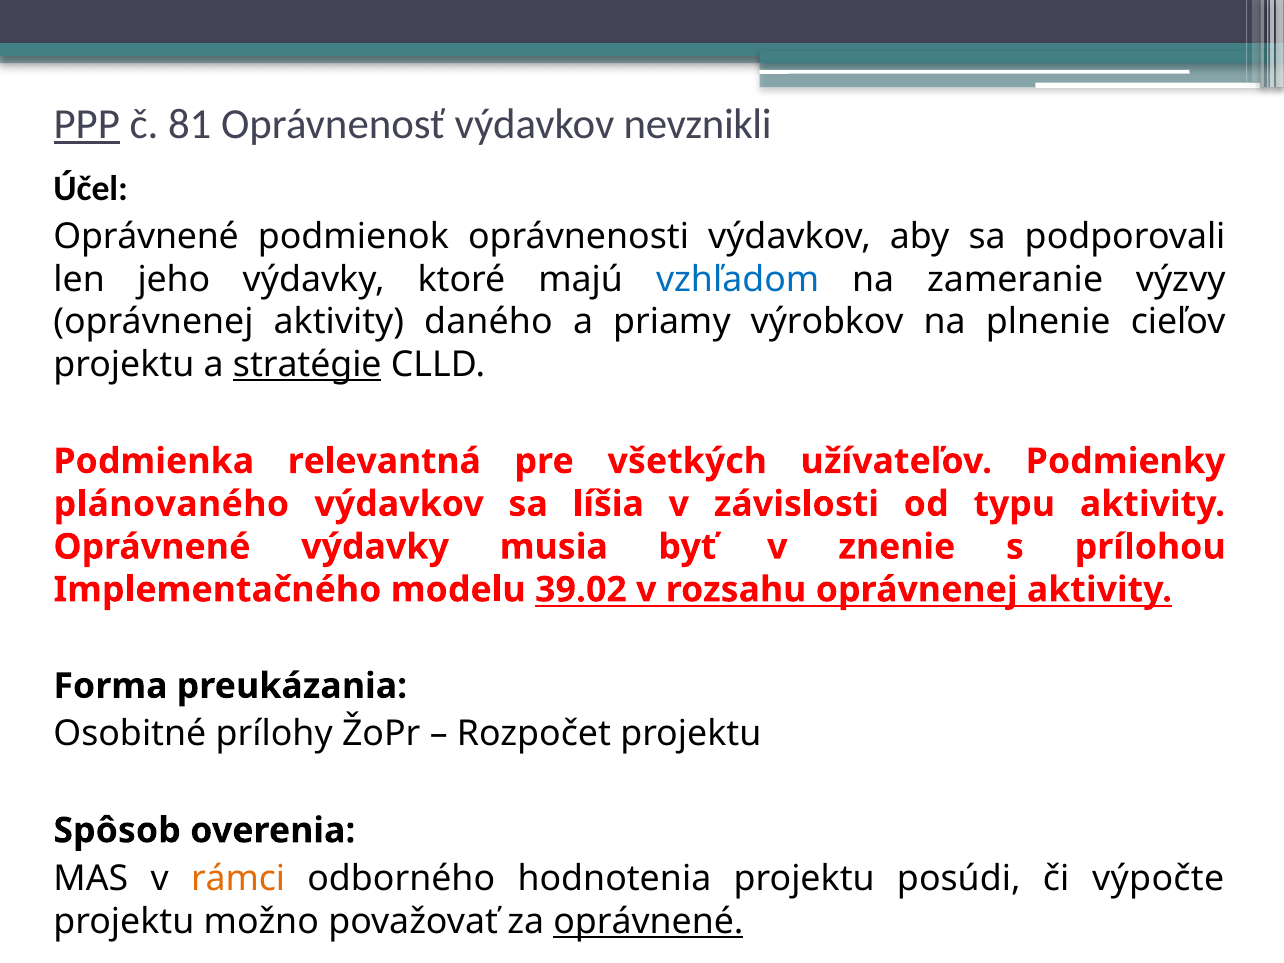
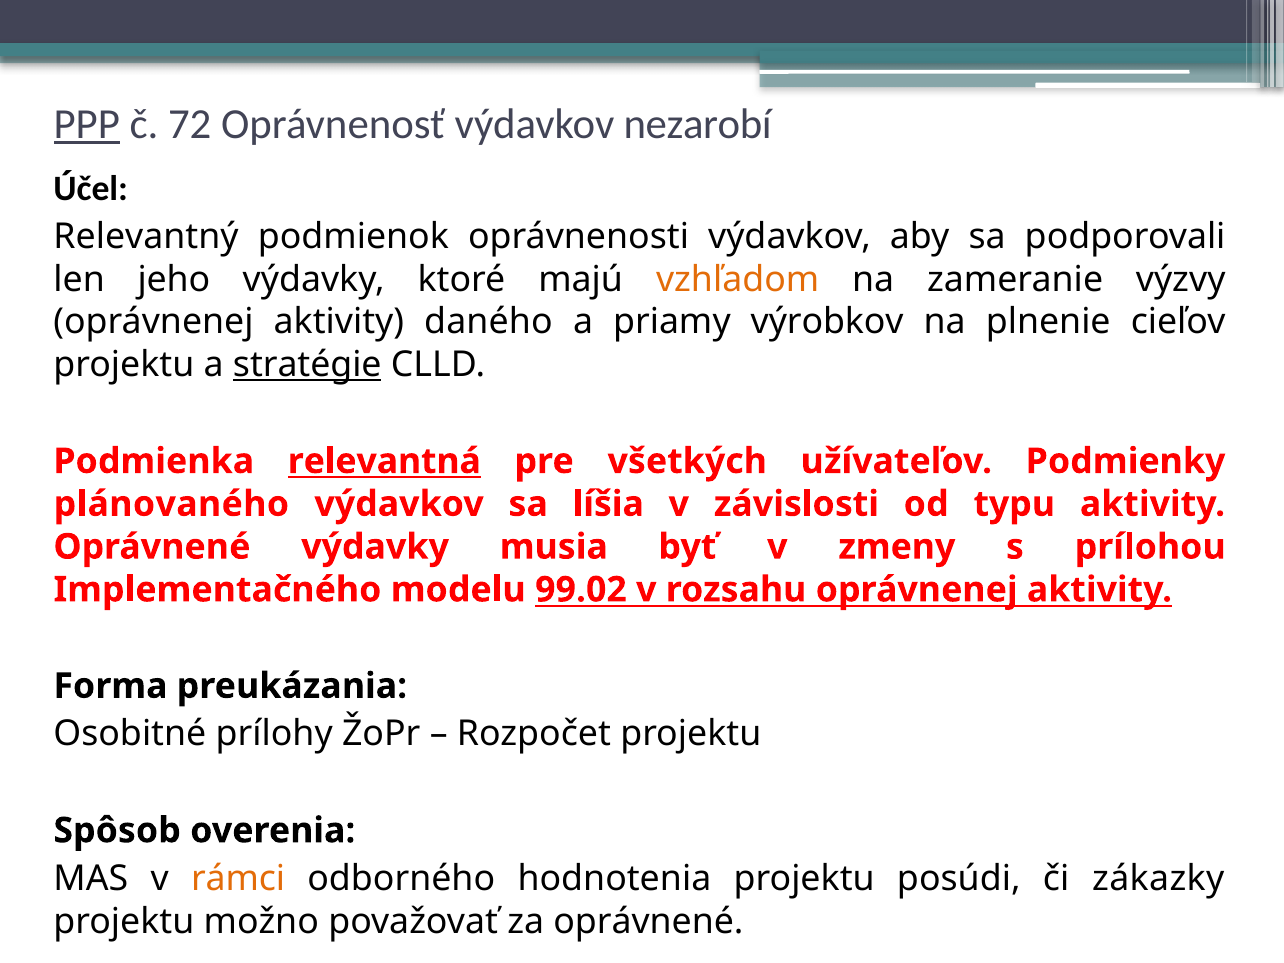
81: 81 -> 72
nevznikli: nevznikli -> nezarobí
Oprávnené at (146, 236): Oprávnené -> Relevantný
vzhľadom colour: blue -> orange
relevantná underline: none -> present
znenie: znenie -> zmeny
39.02: 39.02 -> 99.02
výpočte: výpočte -> zákazky
oprávnené at (648, 922) underline: present -> none
